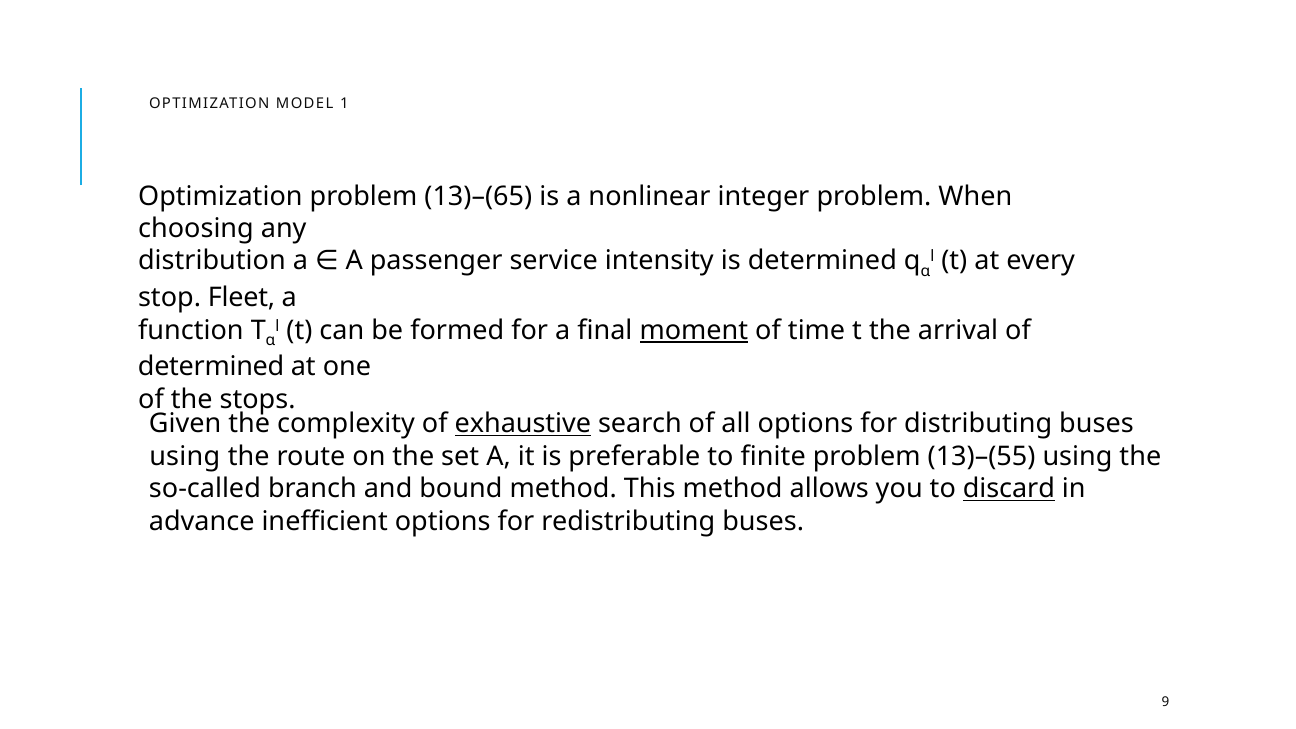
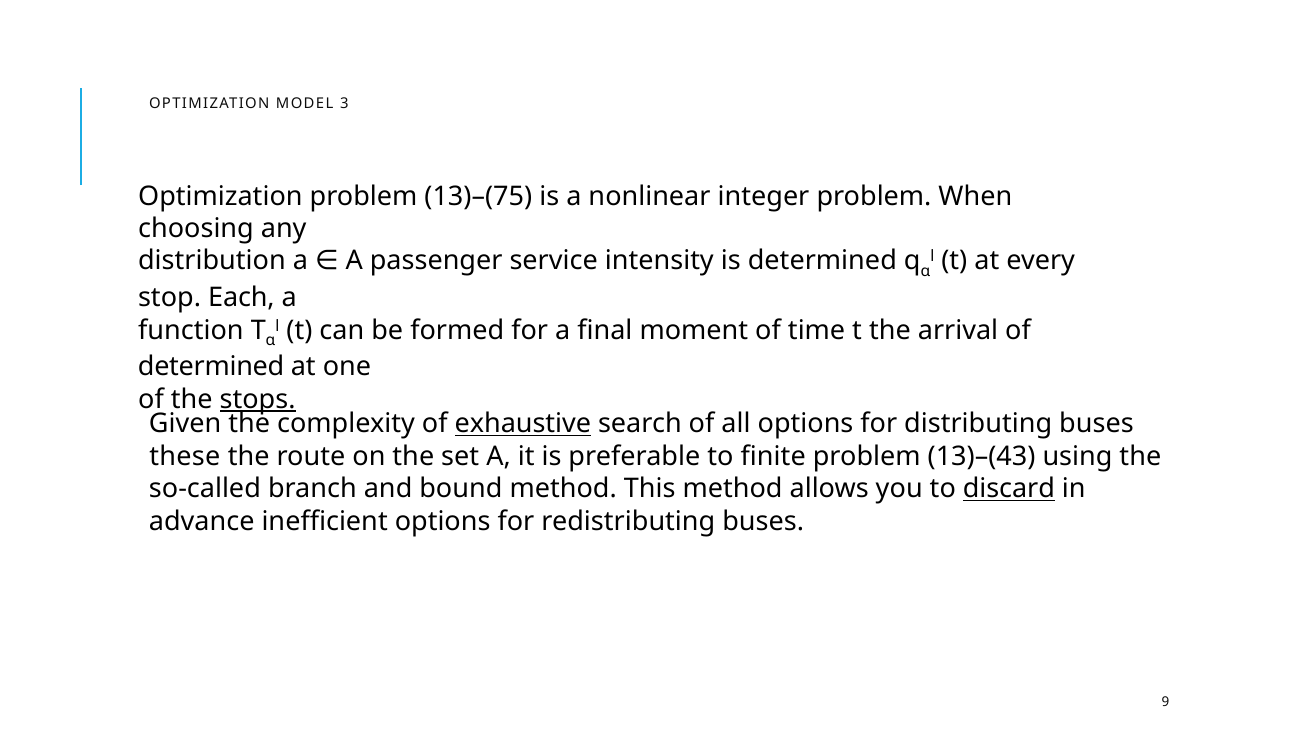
1: 1 -> 3
13)–(65: 13)–(65 -> 13)–(75
Fleet: Fleet -> Each
moment underline: present -> none
stops underline: none -> present
using at (185, 456): using -> these
13)–(55: 13)–(55 -> 13)–(43
